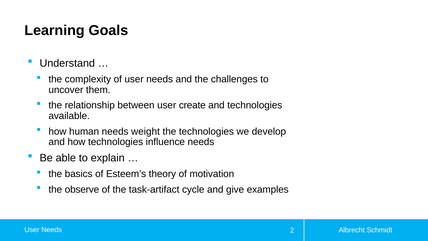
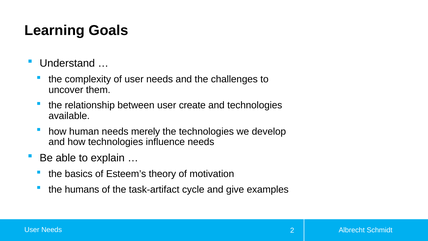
weight: weight -> merely
observe: observe -> humans
